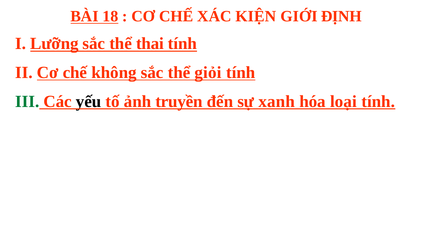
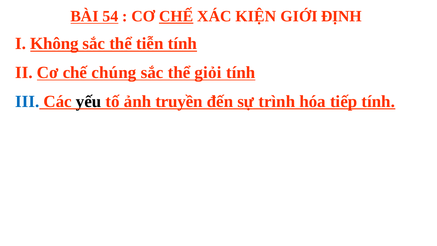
18: 18 -> 54
CHẾ at (176, 16) underline: none -> present
Lưỡng: Lưỡng -> Không
thai: thai -> tiễn
không: không -> chúng
III colour: green -> blue
xanh: xanh -> trình
loại: loại -> tiếp
